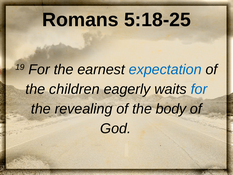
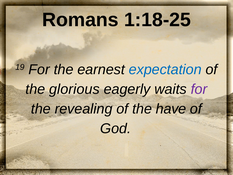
5:18-25: 5:18-25 -> 1:18-25
children: children -> glorious
for at (199, 89) colour: blue -> purple
body: body -> have
